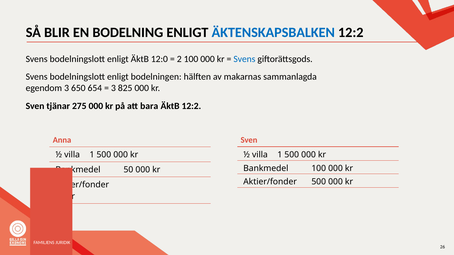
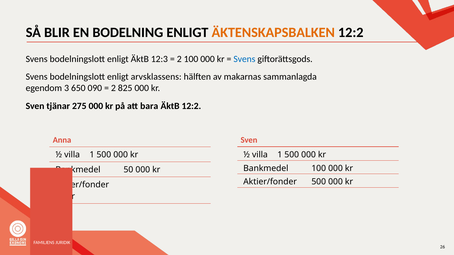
ÄKTENSKAPSBALKEN colour: blue -> orange
12:0: 12:0 -> 12:3
bodelningen: bodelningen -> arvsklassens
654: 654 -> 090
3 at (113, 88): 3 -> 2
